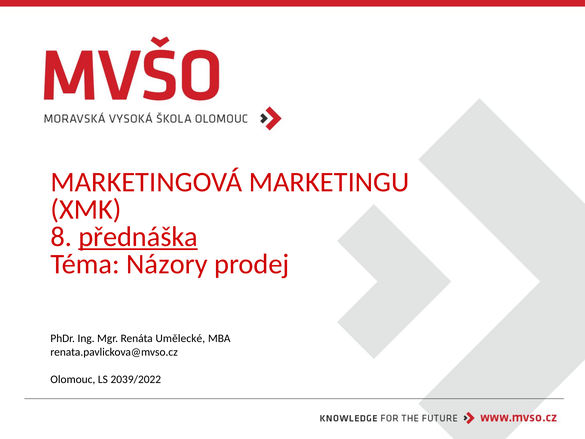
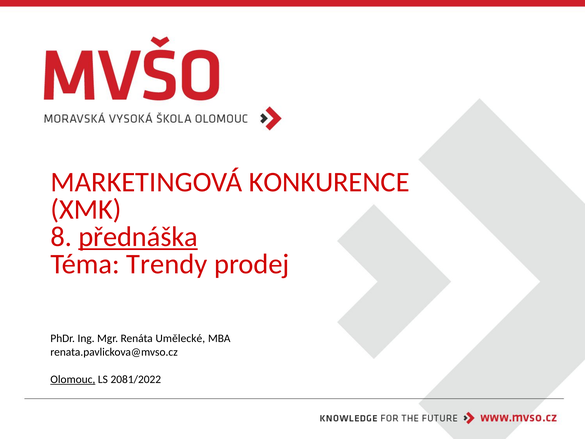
MARKETINGU: MARKETINGU -> KONKURENCE
Názory: Názory -> Trendy
Olomouc underline: none -> present
2039/2022: 2039/2022 -> 2081/2022
